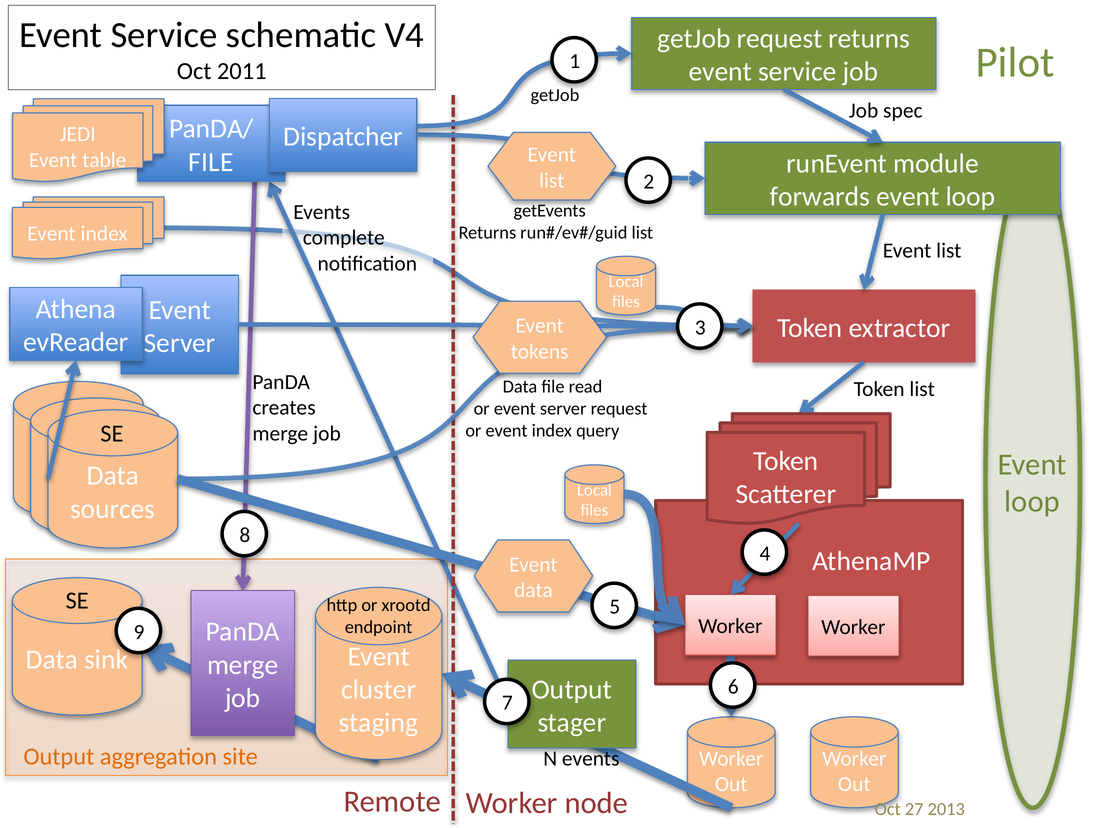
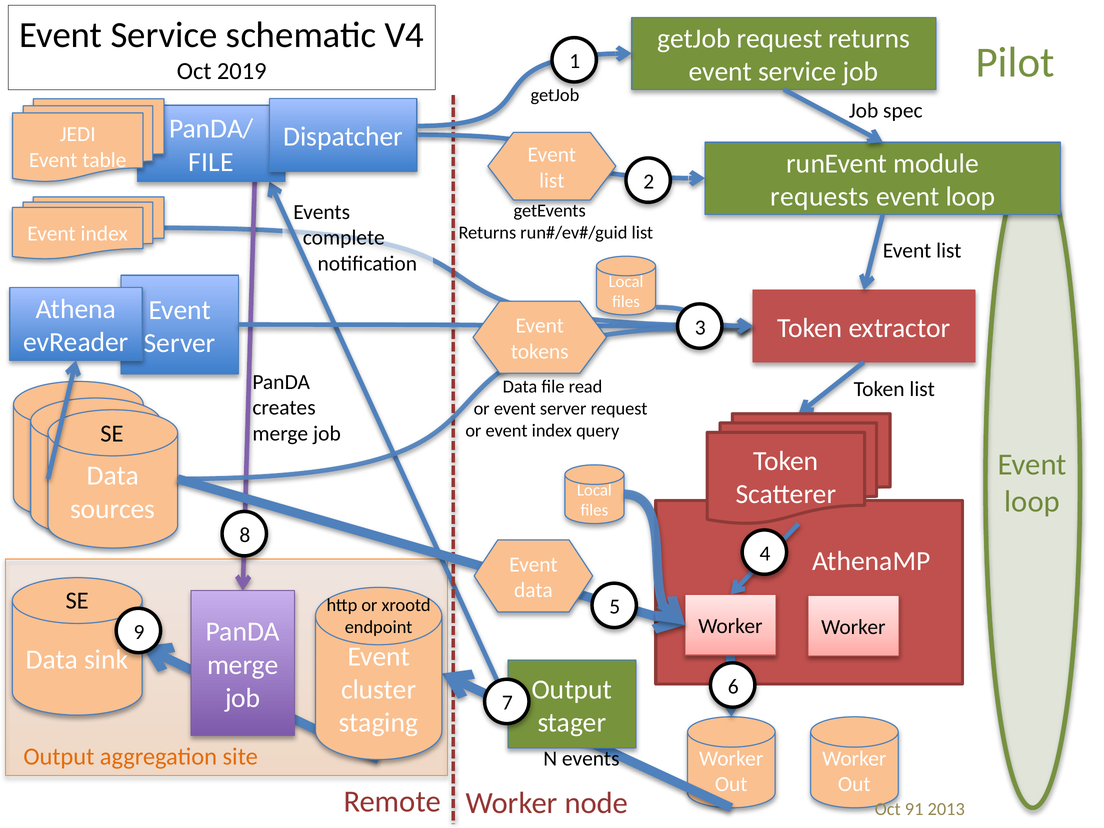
2011: 2011 -> 2019
forwards: forwards -> requests
27: 27 -> 91
